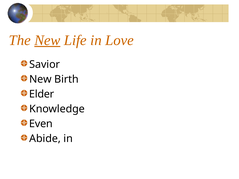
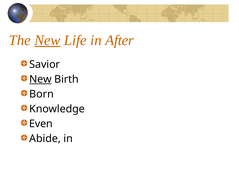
Love: Love -> After
New at (40, 79) underline: none -> present
Elder: Elder -> Born
